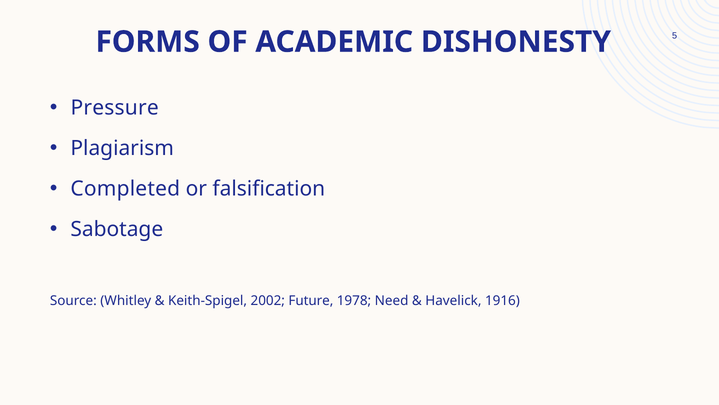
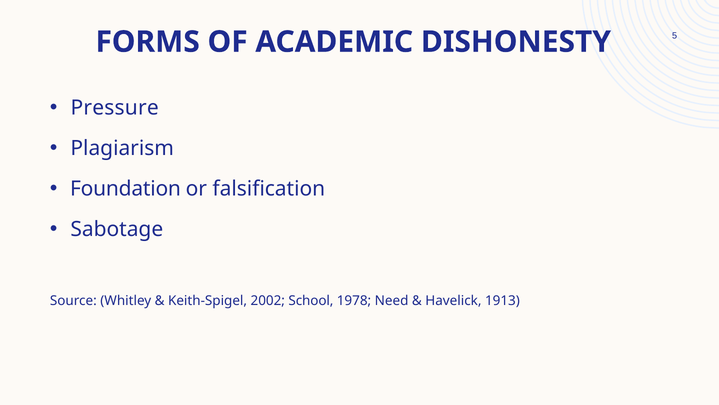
Completed: Completed -> Foundation
Future: Future -> School
1916: 1916 -> 1913
